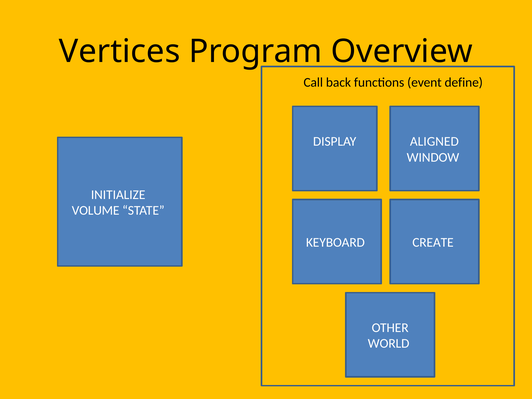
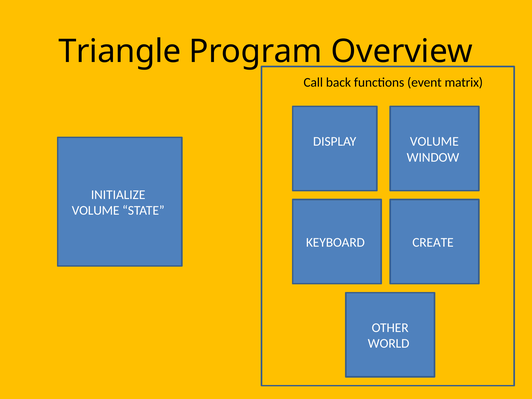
Vertices: Vertices -> Triangle
define: define -> matrix
ALIGNED at (434, 141): ALIGNED -> VOLUME
